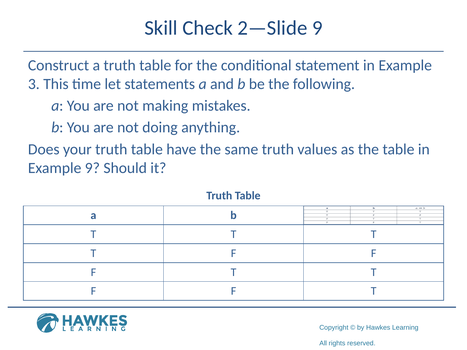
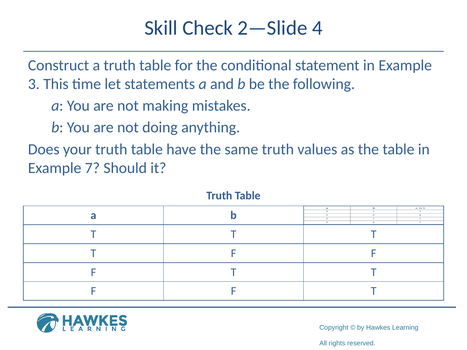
2—Slide 9: 9 -> 4
Example 9: 9 -> 7
